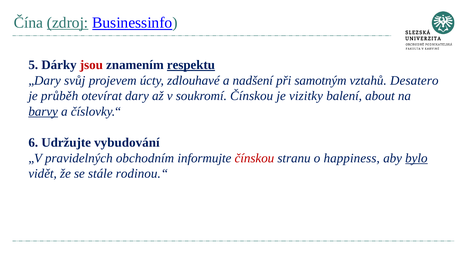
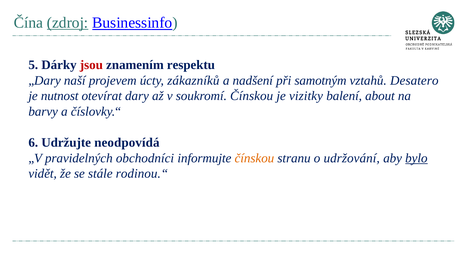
respektu underline: present -> none
svůj: svůj -> naší
zdlouhavé: zdlouhavé -> zákazníků
průběh: průběh -> nutnost
barvy underline: present -> none
vybudování: vybudování -> neodpovídá
obchodním: obchodním -> obchodníci
čínskou at (254, 158) colour: red -> orange
happiness: happiness -> udržování
